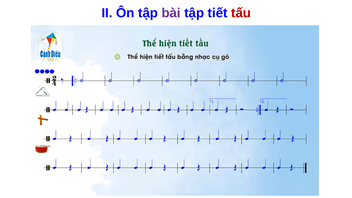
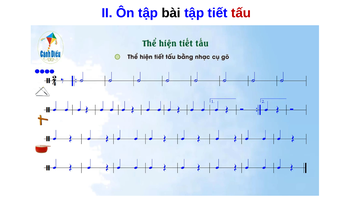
bài colour: purple -> black
